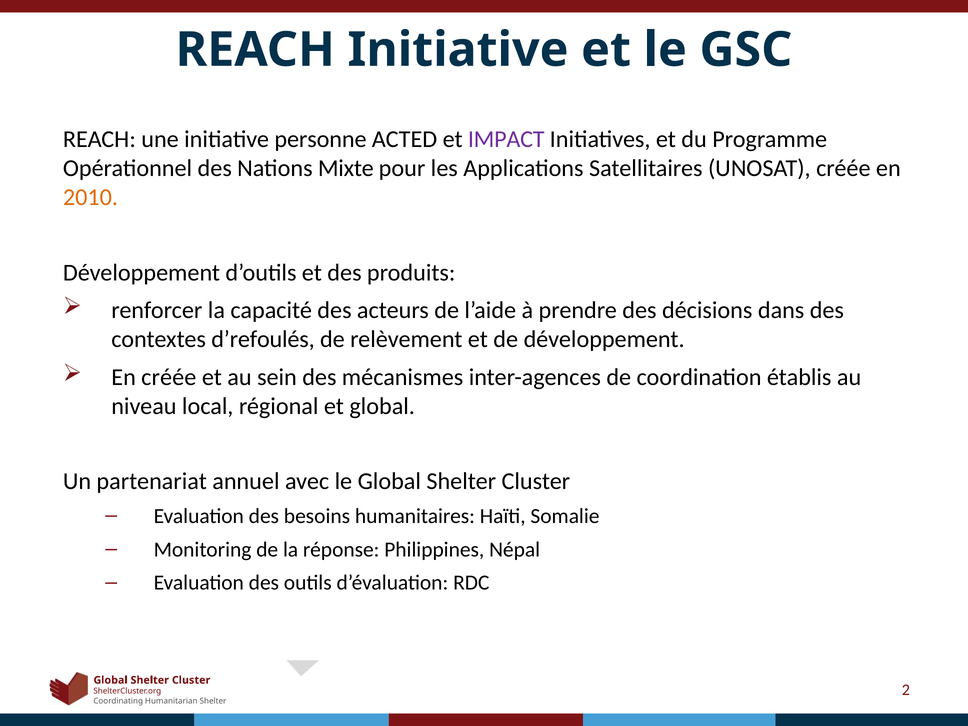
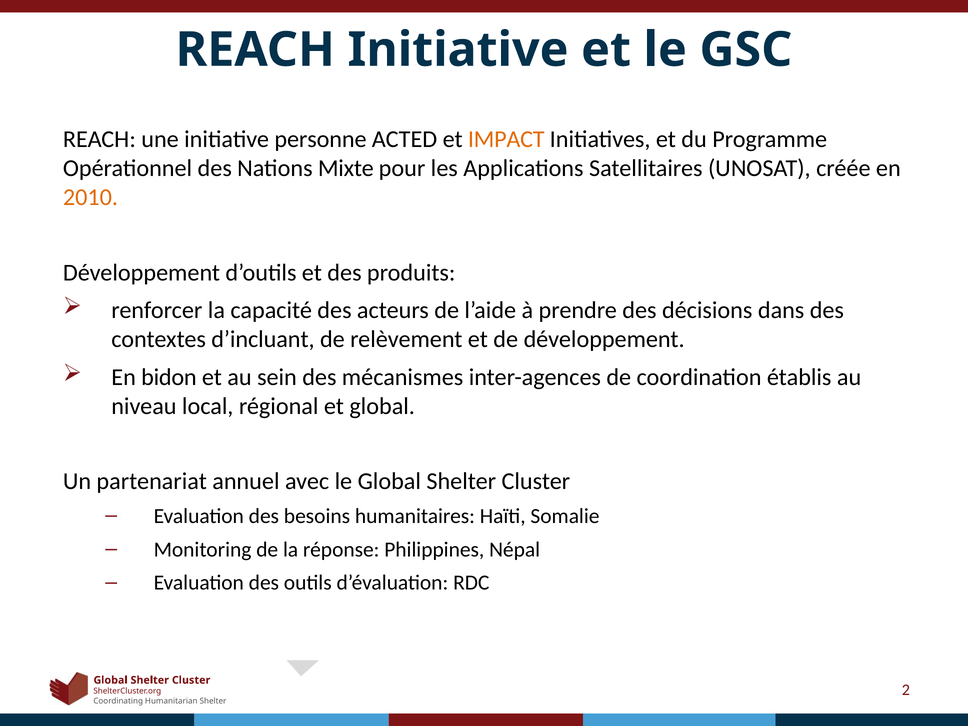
IMPACT colour: purple -> orange
d’refoulés: d’refoulés -> d’incluant
En créée: créée -> bidon
